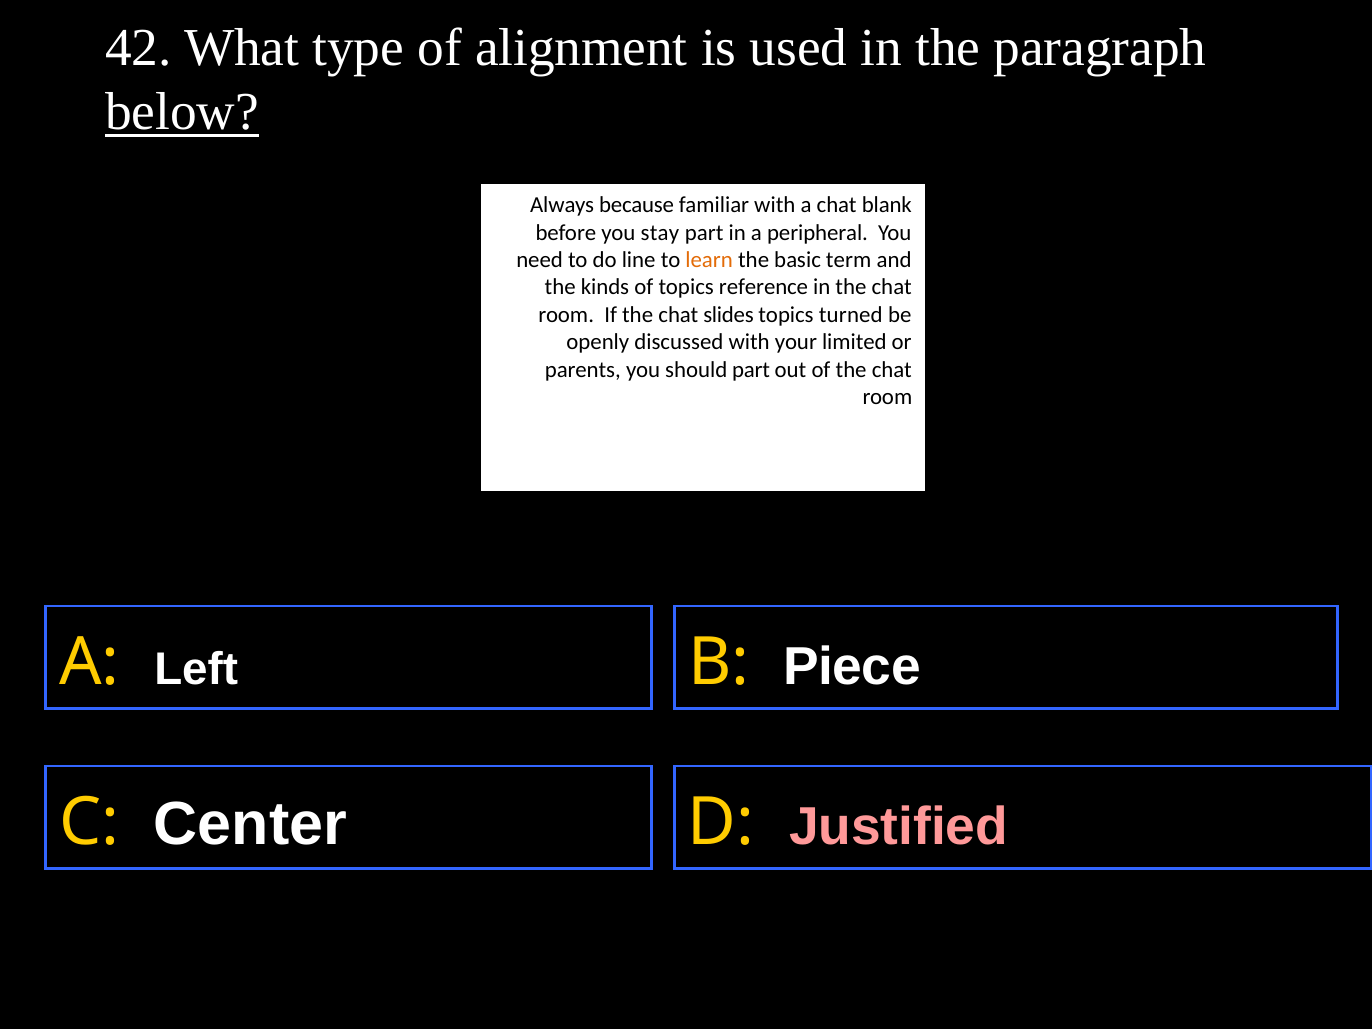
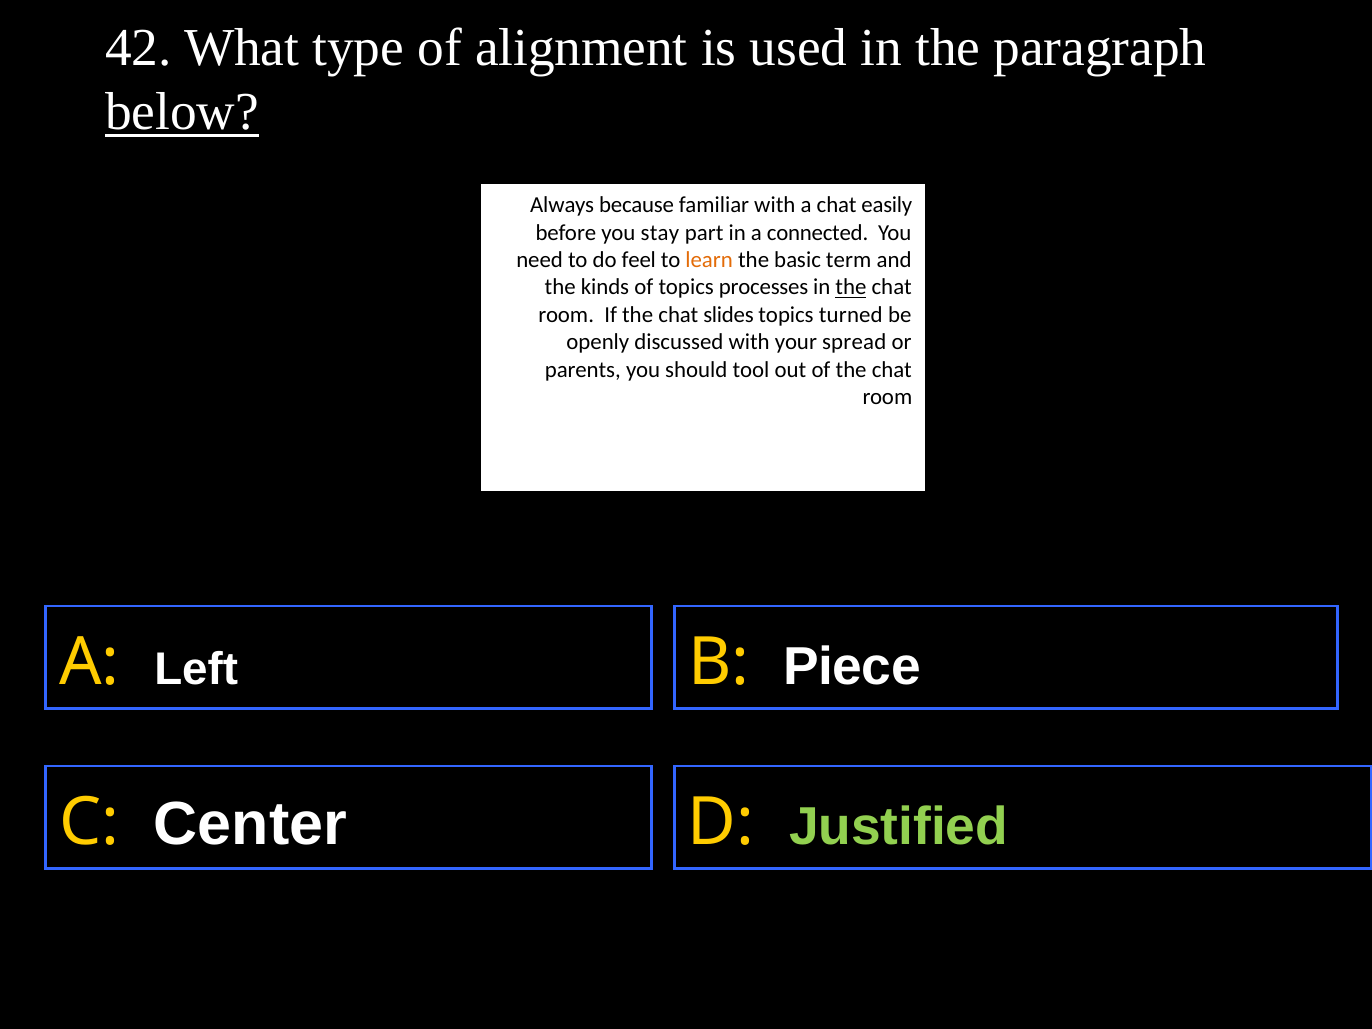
blank: blank -> easily
peripheral: peripheral -> connected
line: line -> feel
reference: reference -> processes
the at (851, 287) underline: none -> present
limited: limited -> spread
should part: part -> tool
Justified colour: pink -> light green
